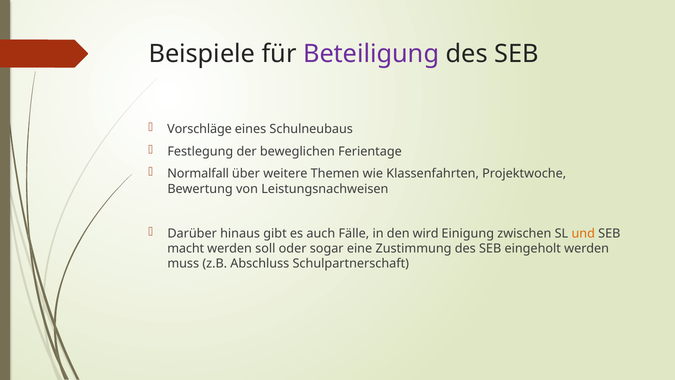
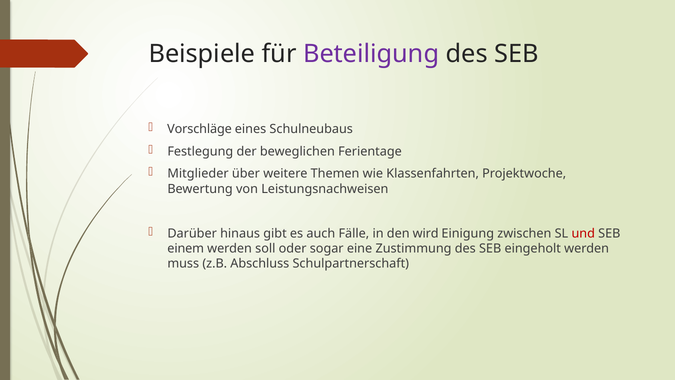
Normalfall: Normalfall -> Mitglieder
und colour: orange -> red
macht: macht -> einem
